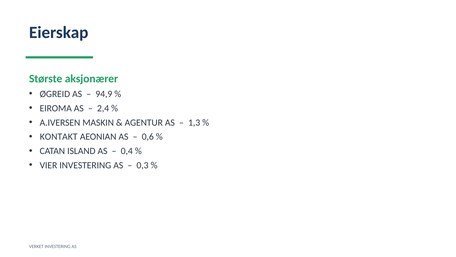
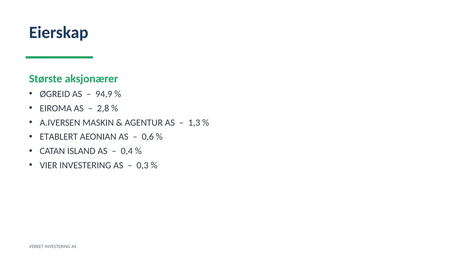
2,4: 2,4 -> 2,8
KONTAKT: KONTAKT -> ETABLERT
